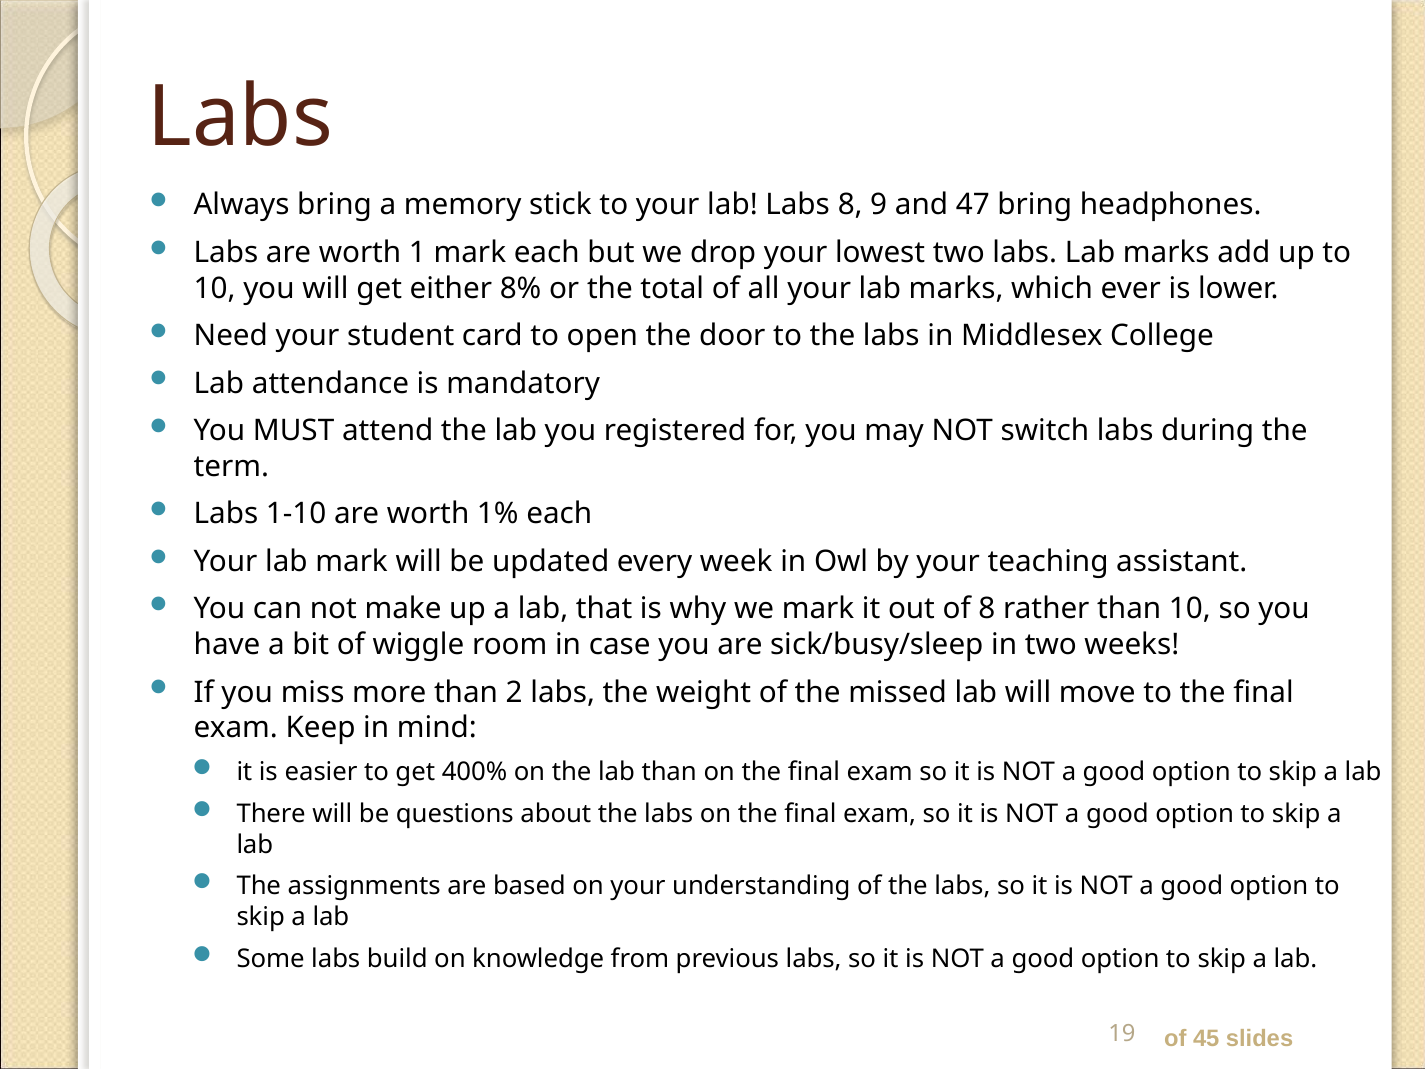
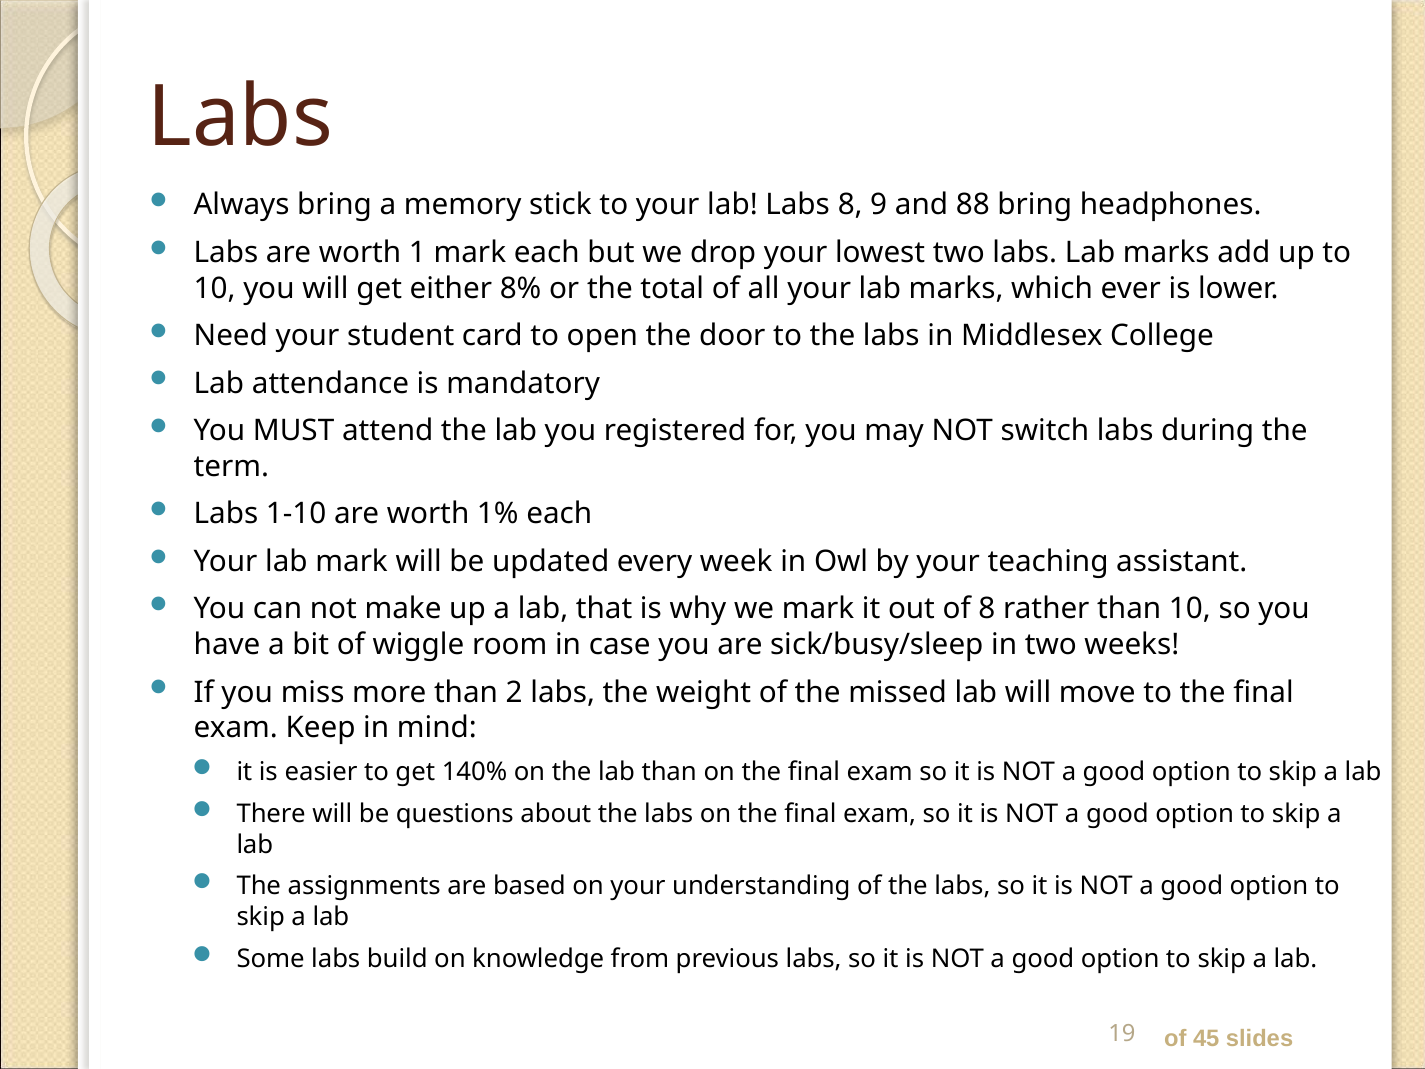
47: 47 -> 88
400%: 400% -> 140%
